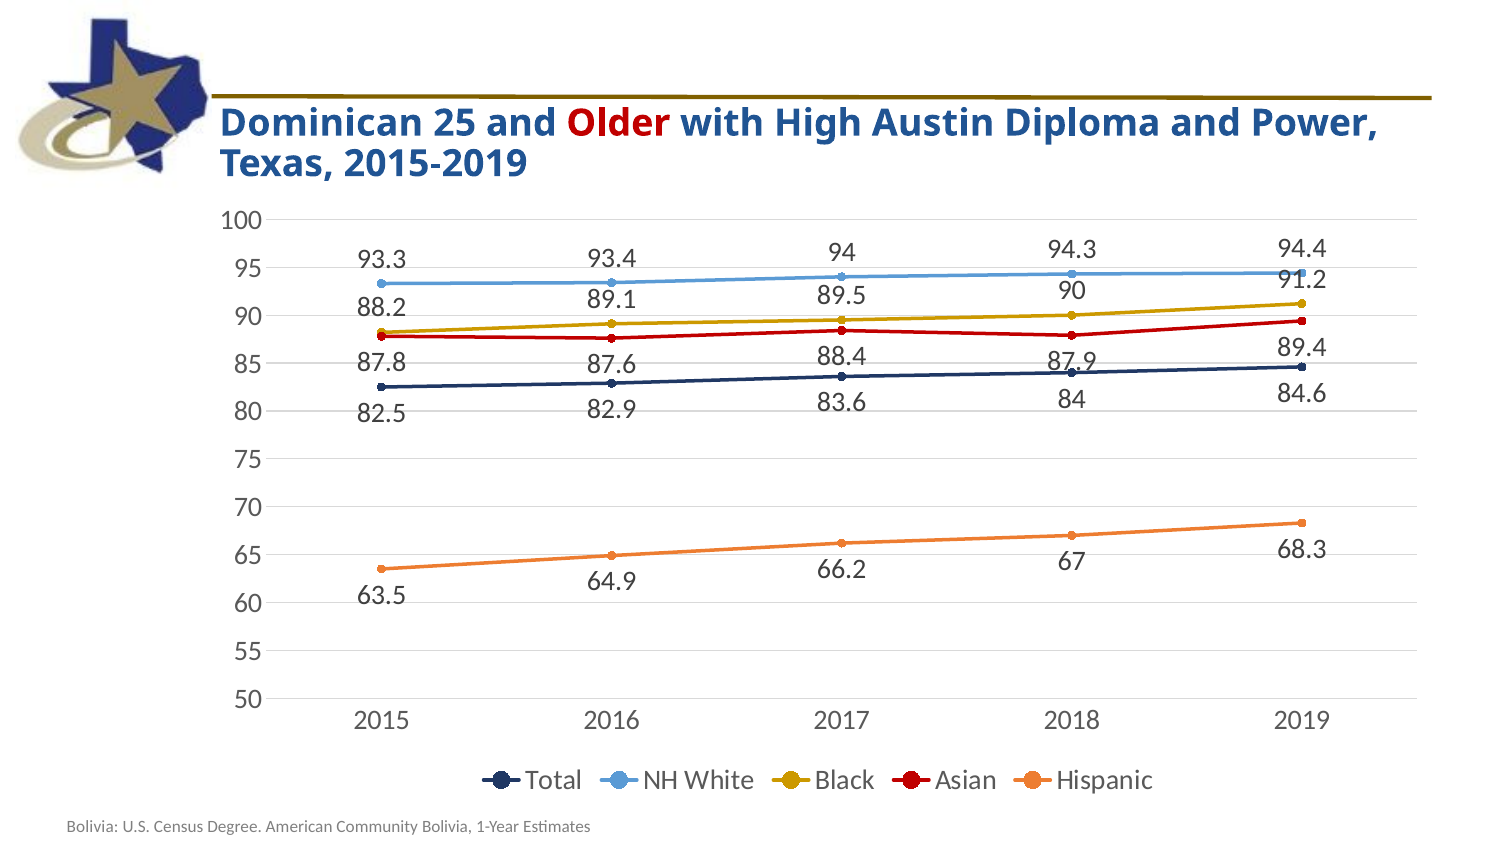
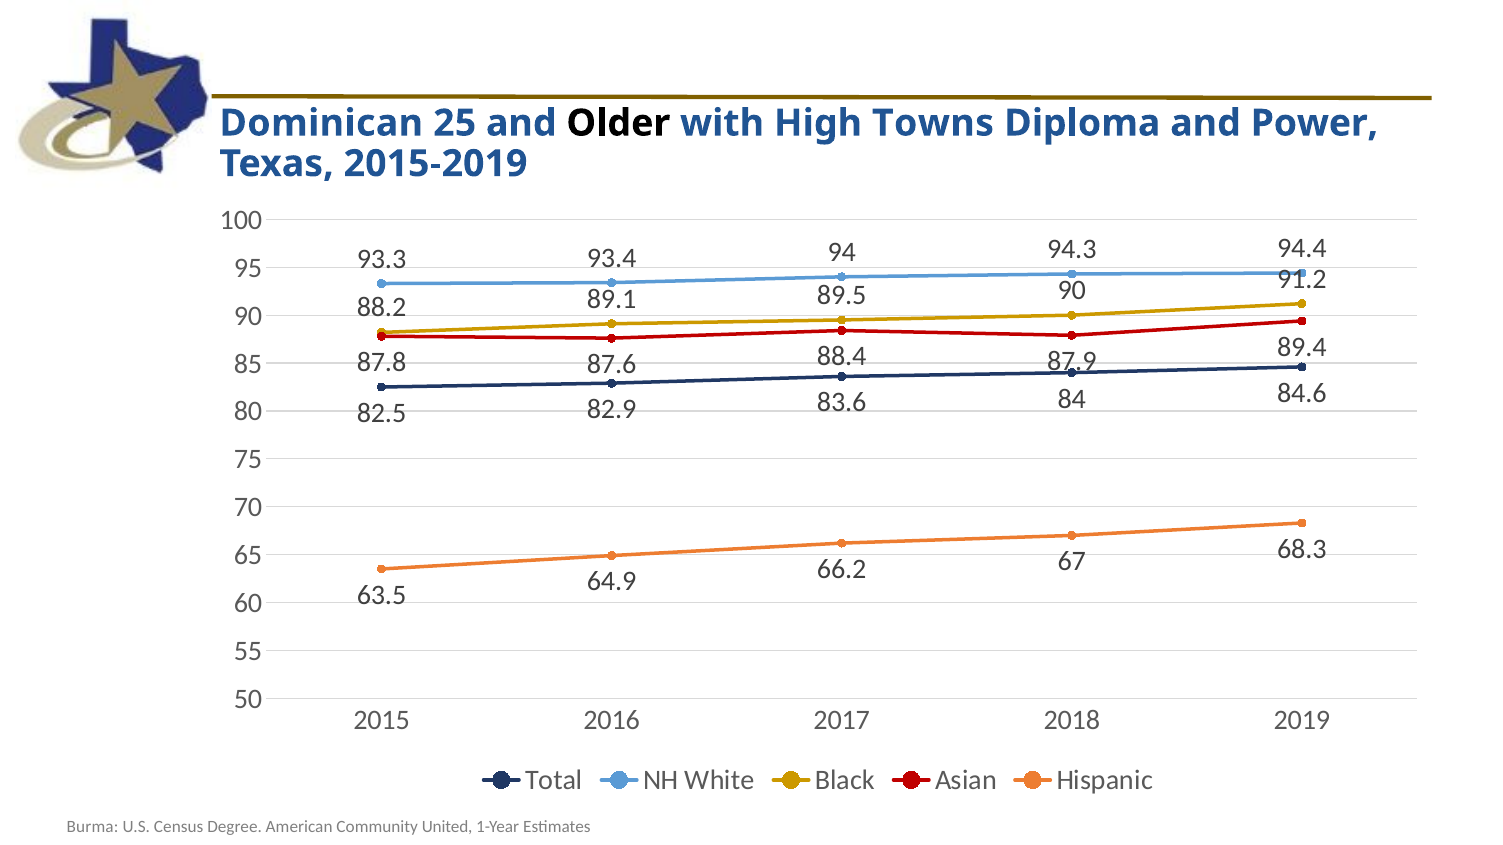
Older colour: red -> black
Austin: Austin -> Towns
Bolivia at (93, 828): Bolivia -> Burma
Community Bolivia: Bolivia -> United
